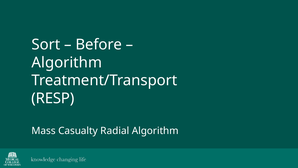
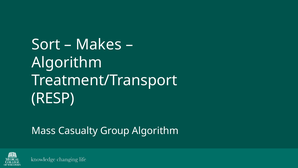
Before: Before -> Makes
Radial: Radial -> Group
